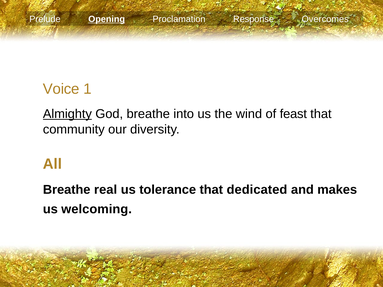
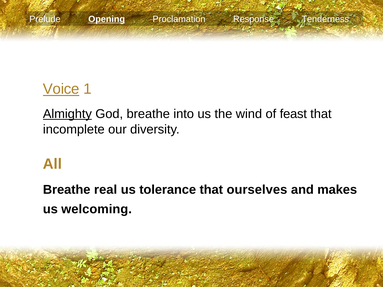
Overcomes: Overcomes -> Tenderness
Voice underline: none -> present
community: community -> incomplete
dedicated: dedicated -> ourselves
